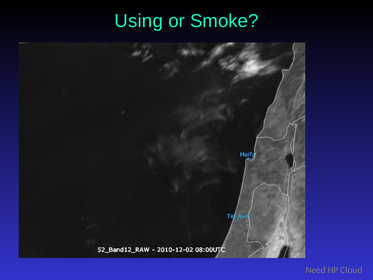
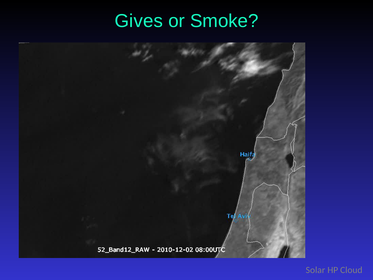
Using: Using -> Gives
Need: Need -> Solar
